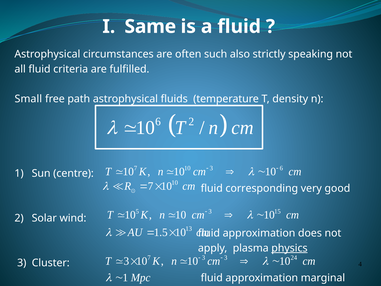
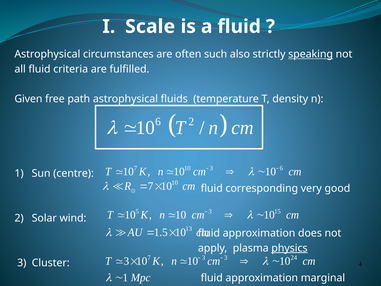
Same: Same -> Scale
speaking underline: none -> present
Small: Small -> Given
